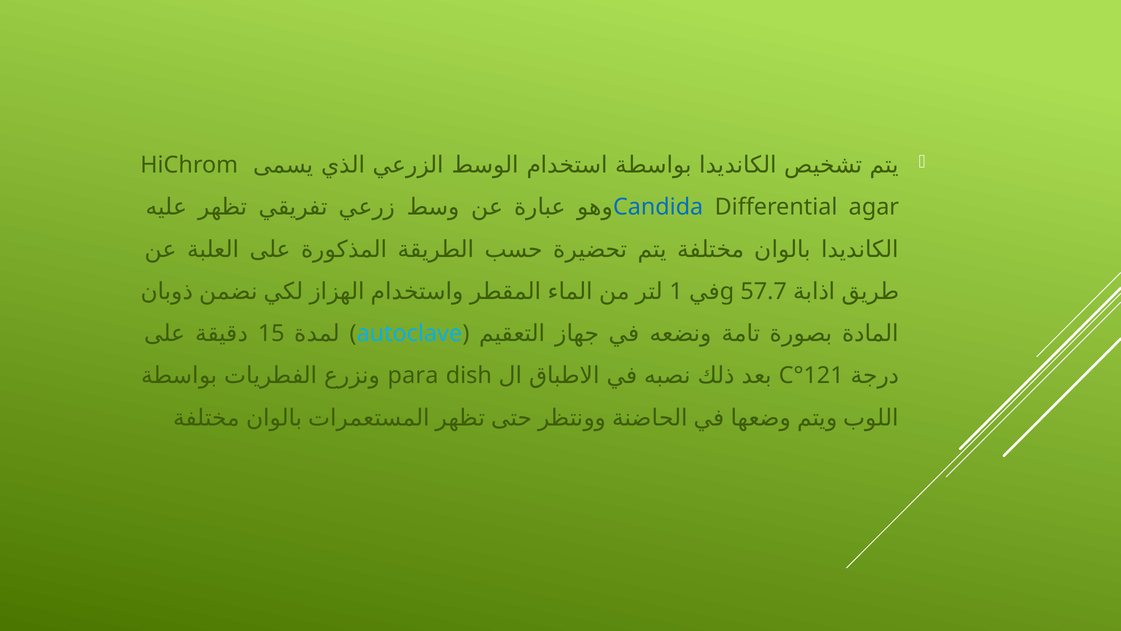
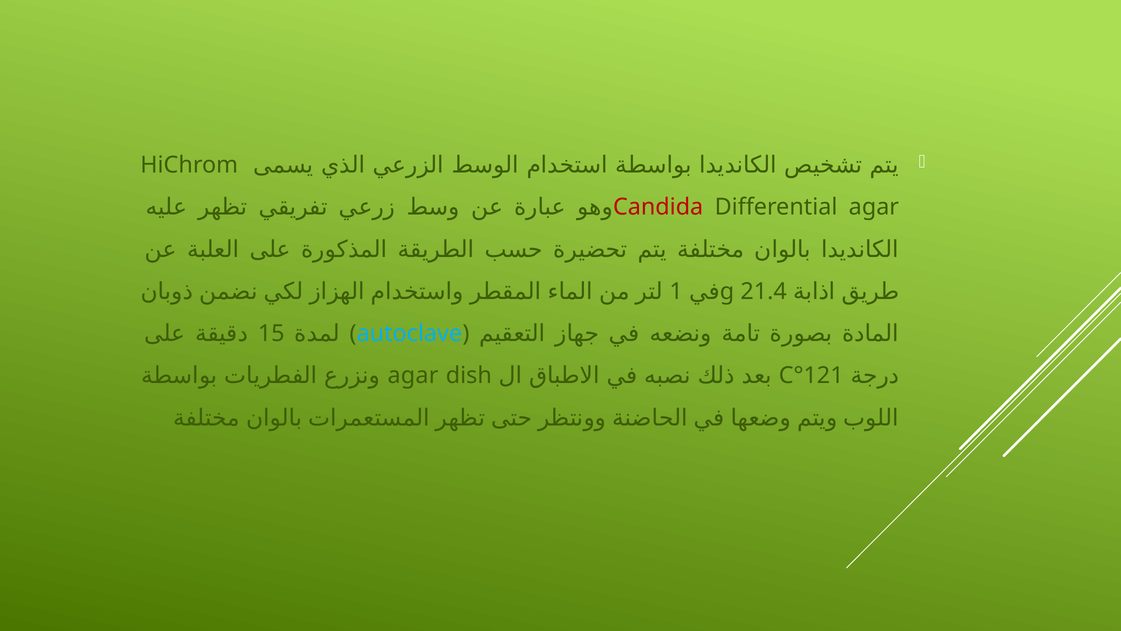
Candida colour: blue -> red
57.7: 57.7 -> 21.4
para at (413, 375): para -> agar
